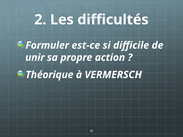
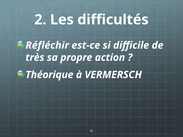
Formuler: Formuler -> Réfléchir
unir: unir -> très
